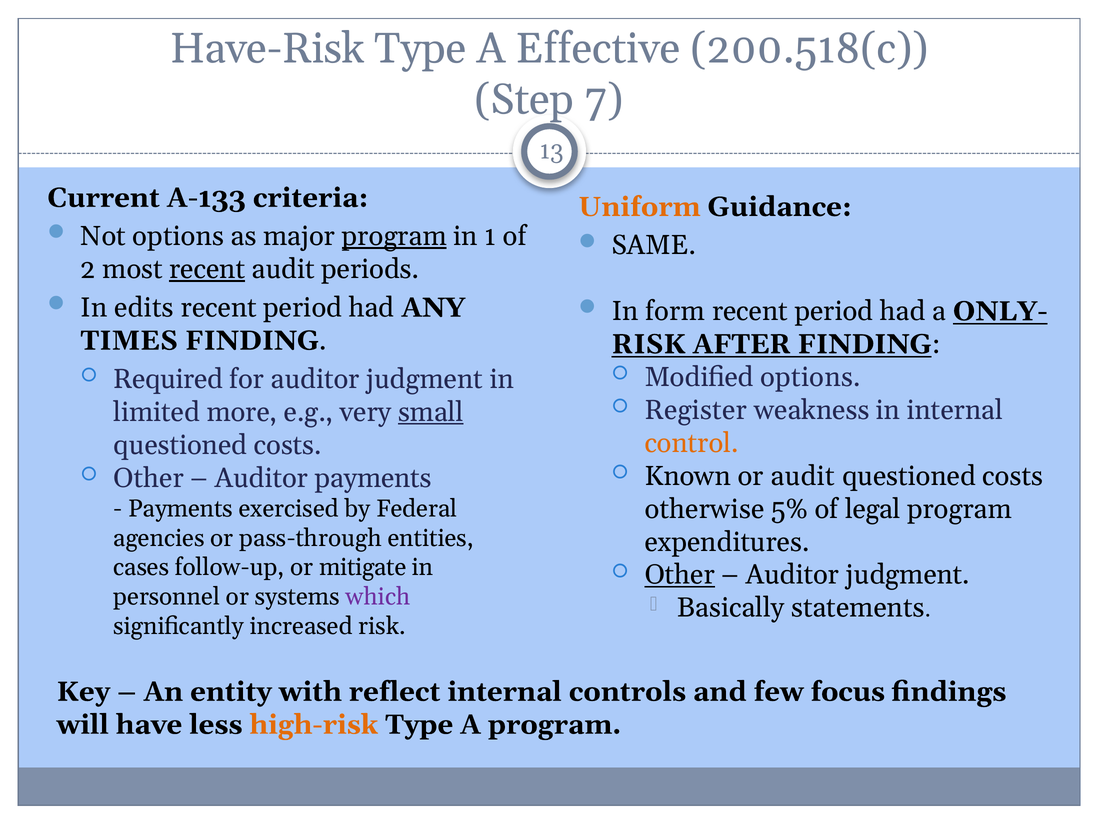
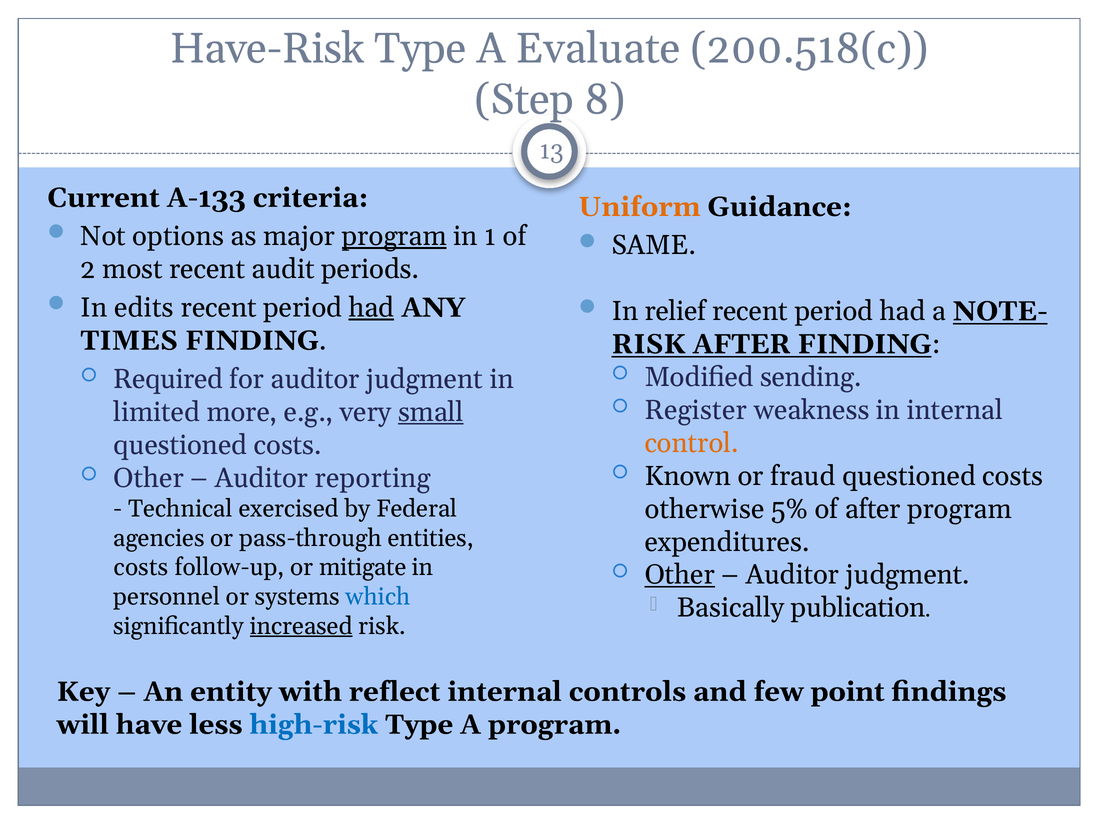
Effective: Effective -> Evaluate
7: 7 -> 8
recent at (207, 269) underline: present -> none
had at (371, 308) underline: none -> present
form: form -> relief
ONLY-: ONLY- -> NOTE-
Modified options: options -> sending
or audit: audit -> fraud
Auditor payments: payments -> reporting
of legal: legal -> after
Payments at (181, 509): Payments -> Technical
cases at (141, 568): cases -> costs
which colour: purple -> blue
statements: statements -> publication
increased underline: none -> present
focus: focus -> point
high-risk colour: orange -> blue
